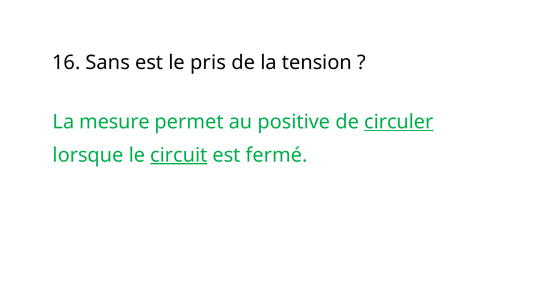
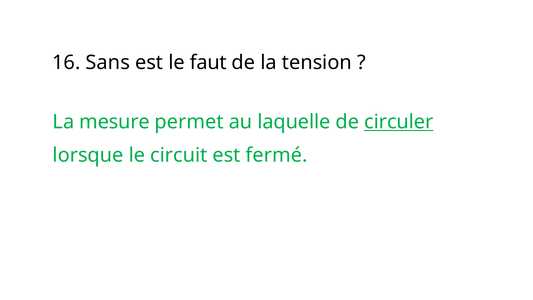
pris: pris -> faut
positive: positive -> laquelle
circuit underline: present -> none
